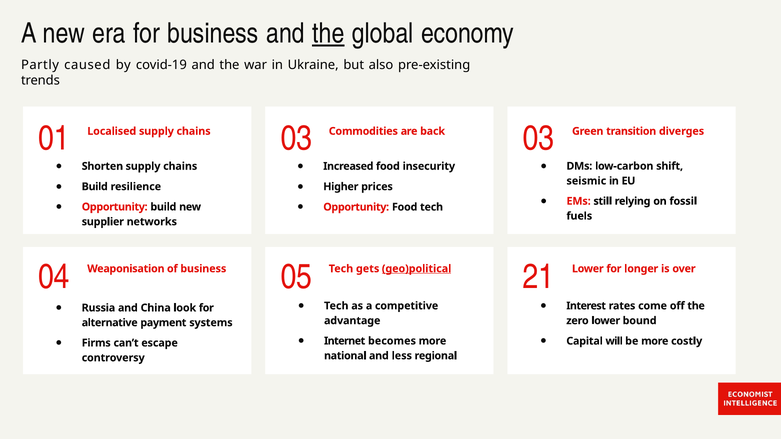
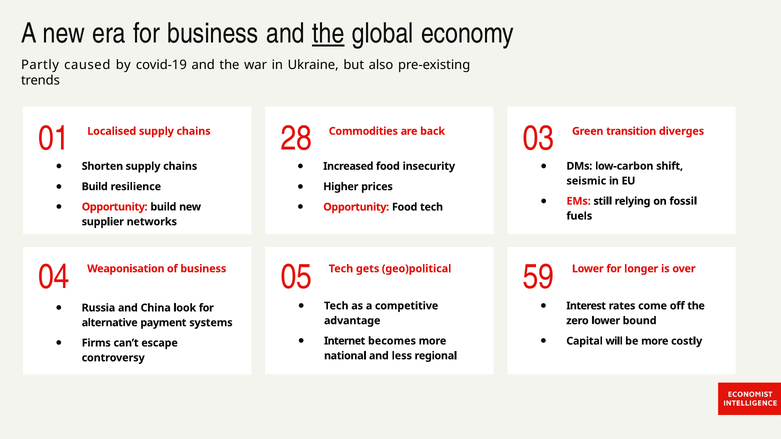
01 03: 03 -> 28
21: 21 -> 59
geo)political underline: present -> none
